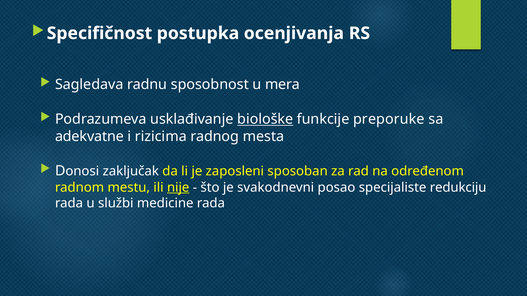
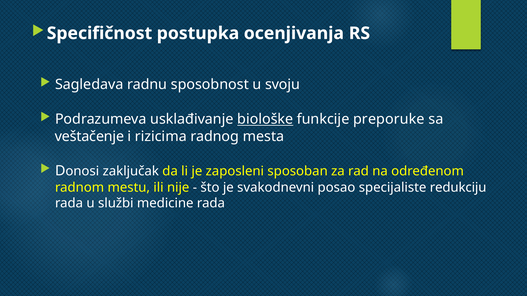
mera: mera -> svoju
adekvatne: adekvatne -> veštačenje
nije underline: present -> none
